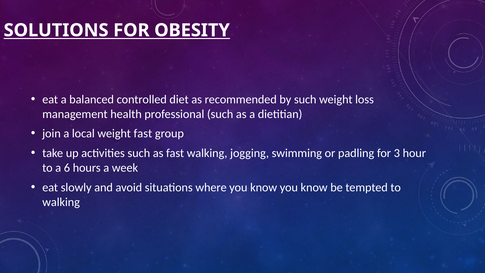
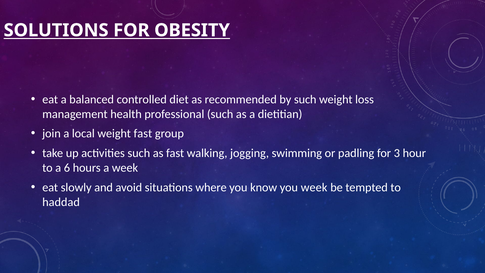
know you know: know -> week
walking at (61, 202): walking -> haddad
